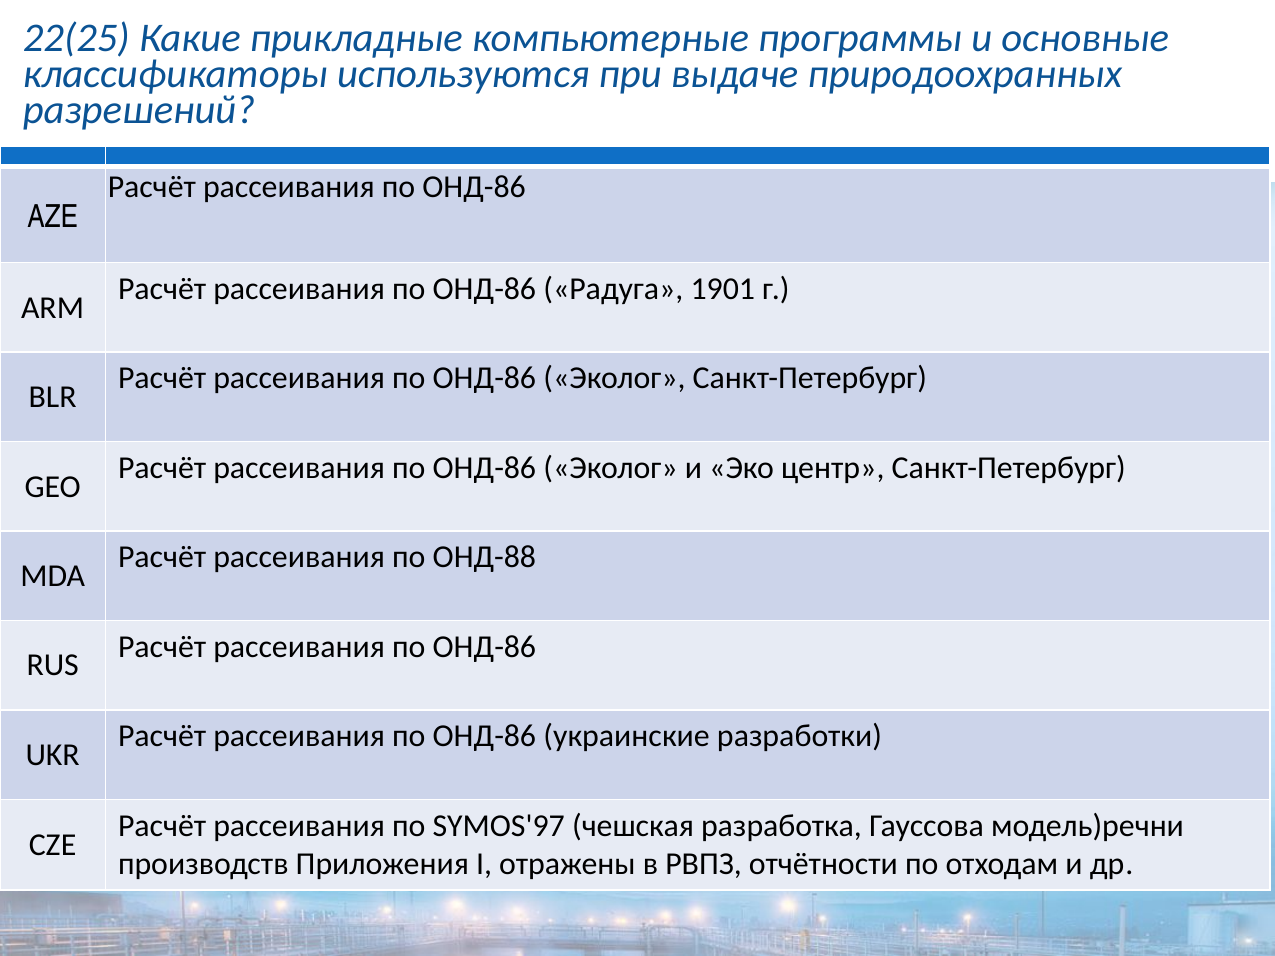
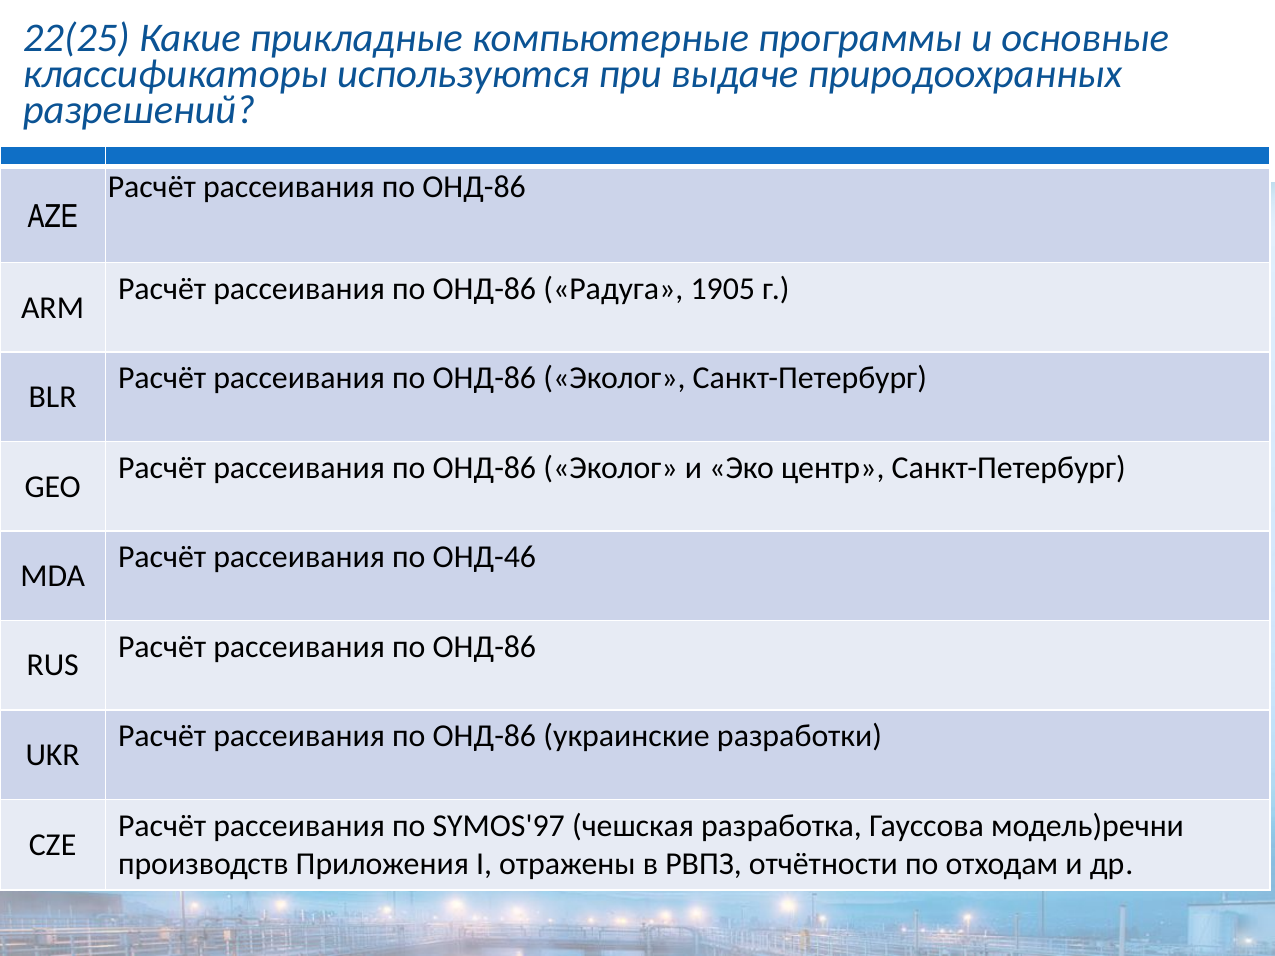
1901: 1901 -> 1905
ОНД-88: ОНД-88 -> ОНД-46
